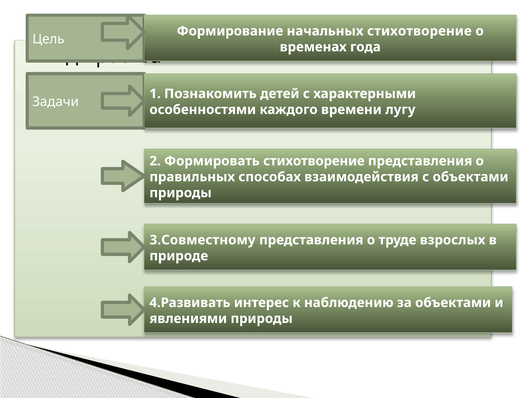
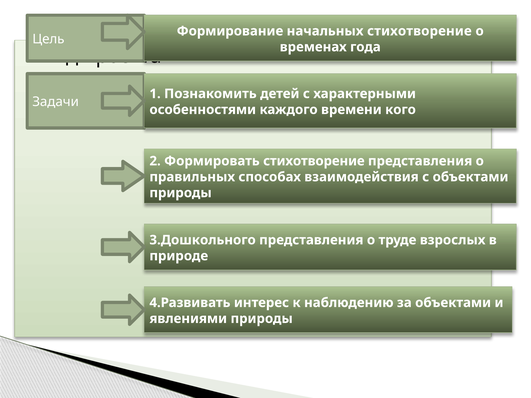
лугу: лугу -> кого
3.Совместному: 3.Совместному -> 3.Дошкольного
